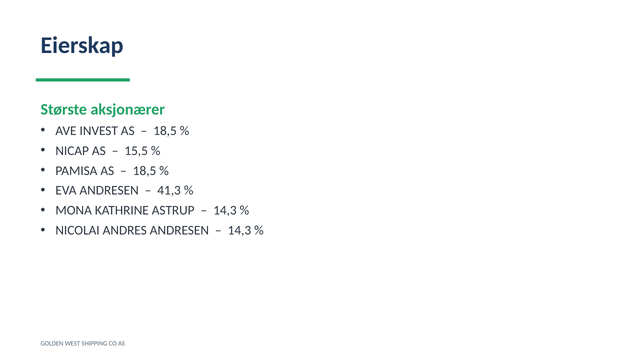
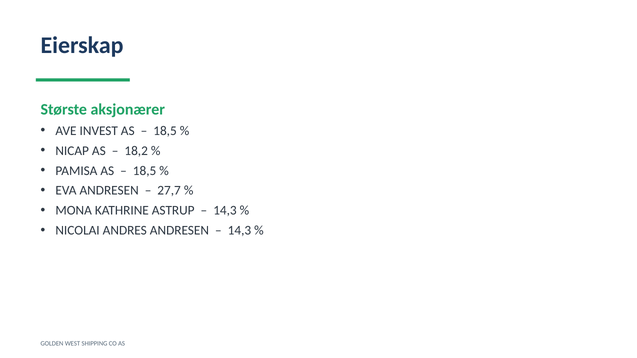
15,5: 15,5 -> 18,2
41,3: 41,3 -> 27,7
